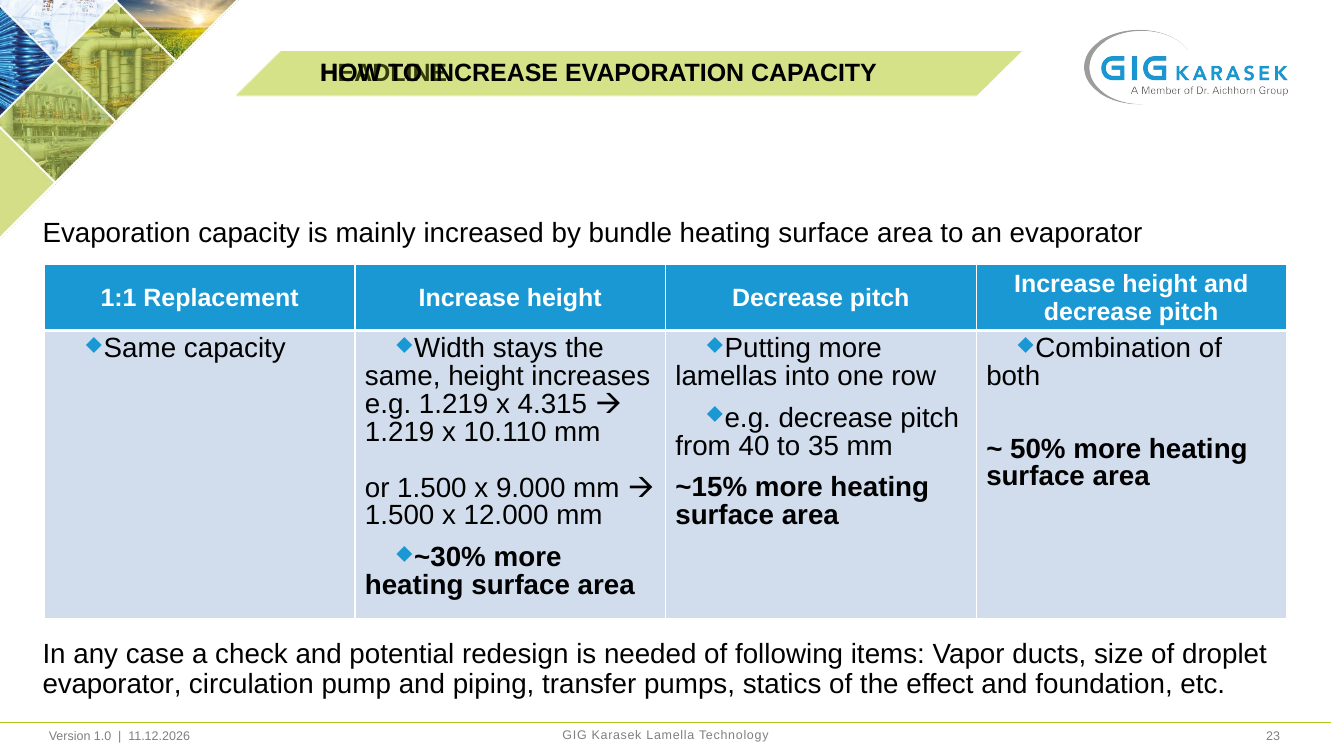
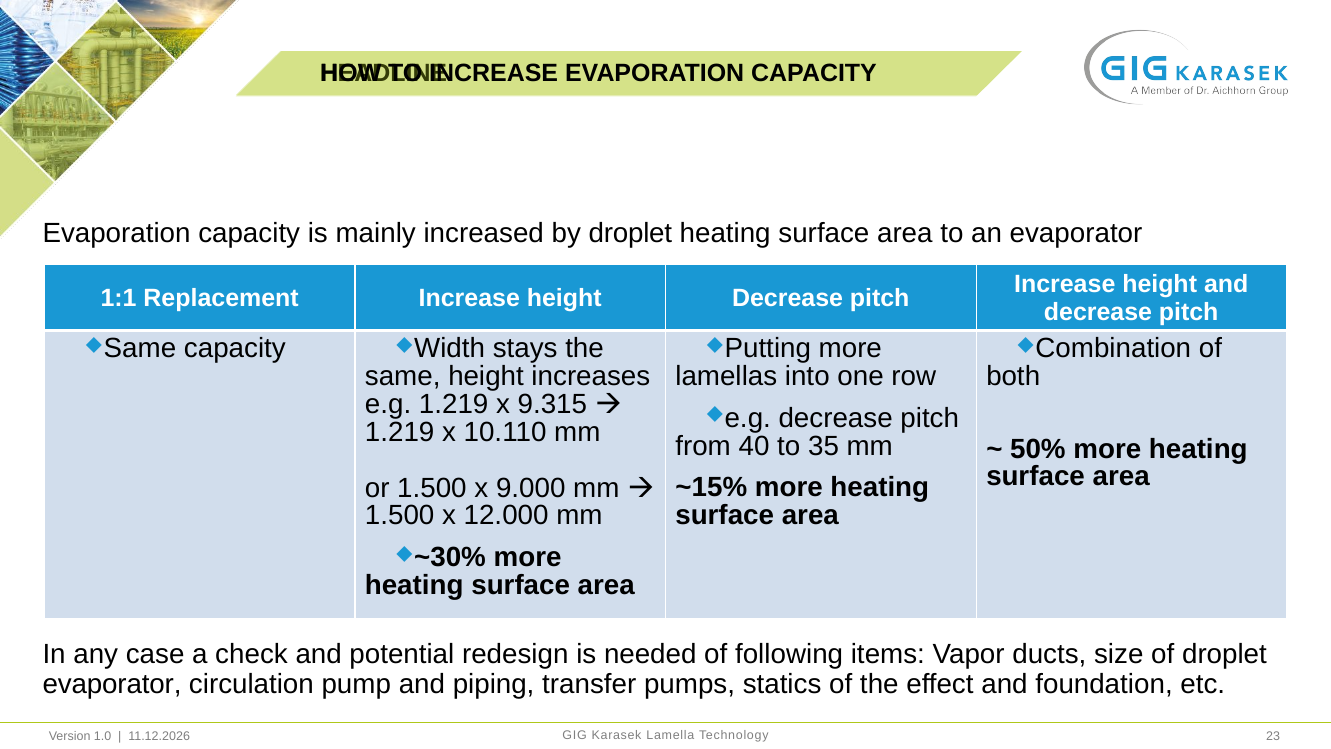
by bundle: bundle -> droplet
4.315: 4.315 -> 9.315
